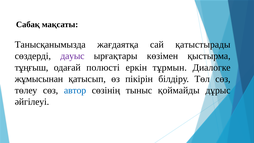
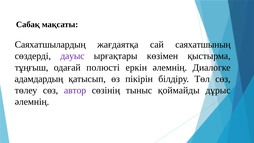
Танысқанымызда: Танысқанымызда -> Саяхатшылардың
қатыстырады: қатыстырады -> саяхатшының
еркін тұрмын: тұрмын -> әлемнің
жұмысынан: жұмысынан -> адамдардың
автор colour: blue -> purple
әйгілеуі at (32, 102): әйгілеуі -> әлемнің
